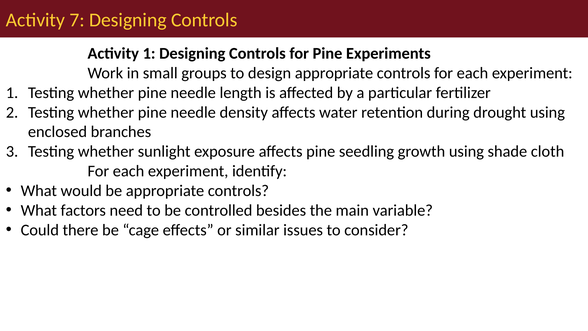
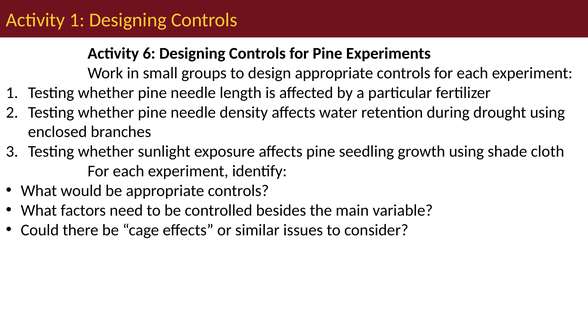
Activity 7: 7 -> 1
Activity 1: 1 -> 6
